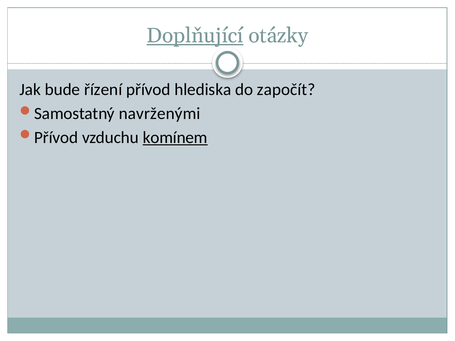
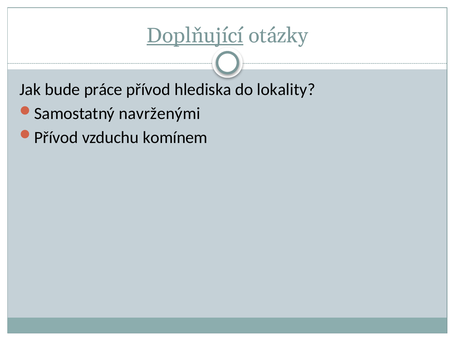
řízení: řízení -> práce
započít: započít -> lokality
komínem underline: present -> none
